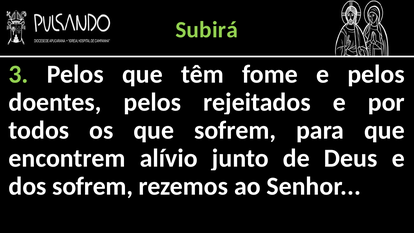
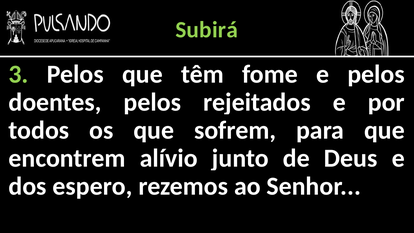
dos sofrem: sofrem -> espero
